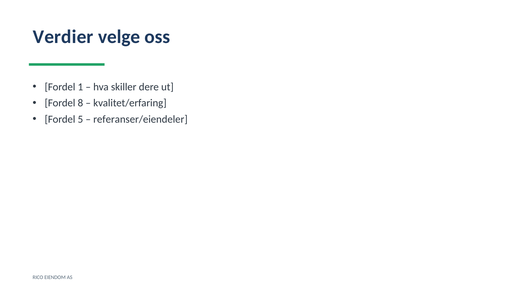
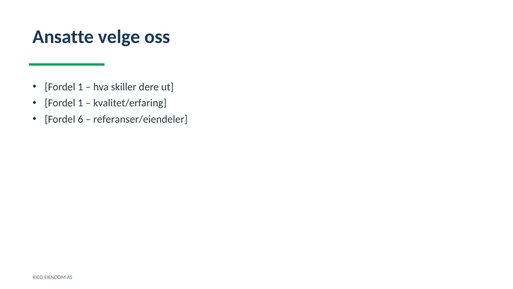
Verdier: Verdier -> Ansatte
8 at (80, 103): 8 -> 1
5: 5 -> 6
